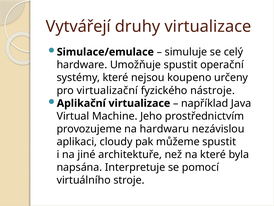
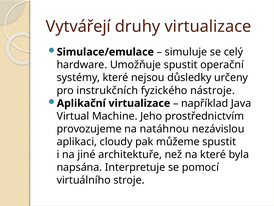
koupeno: koupeno -> důsledky
virtualizační: virtualizační -> instrukčních
hardwaru: hardwaru -> natáhnou
